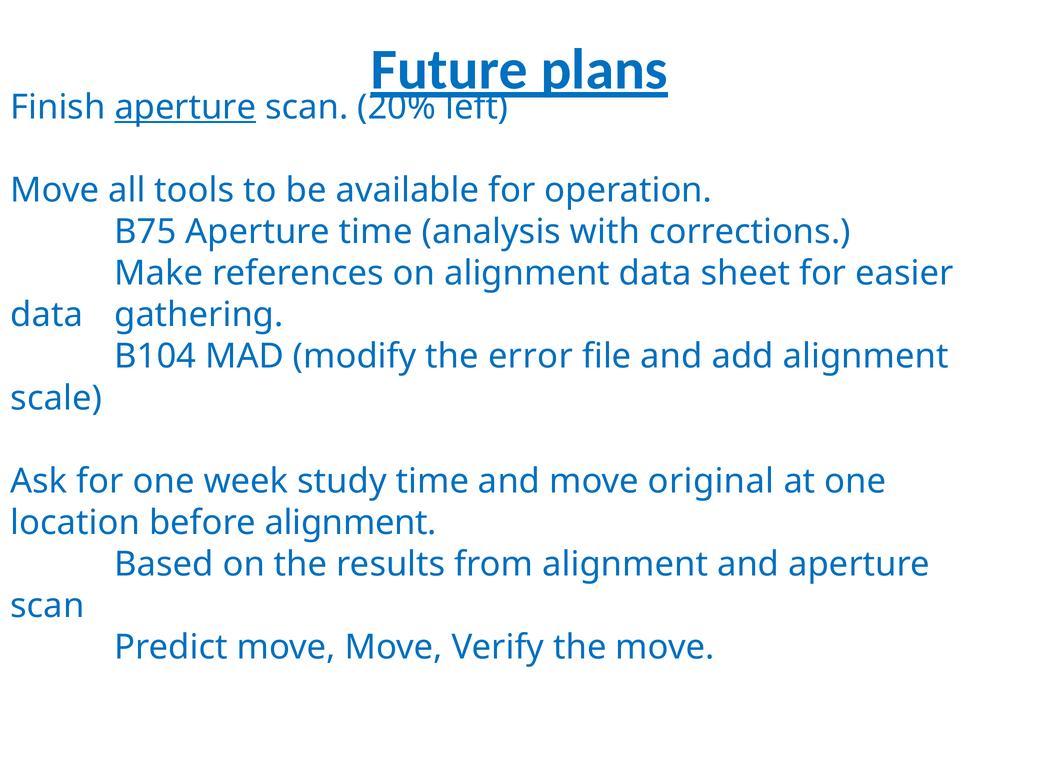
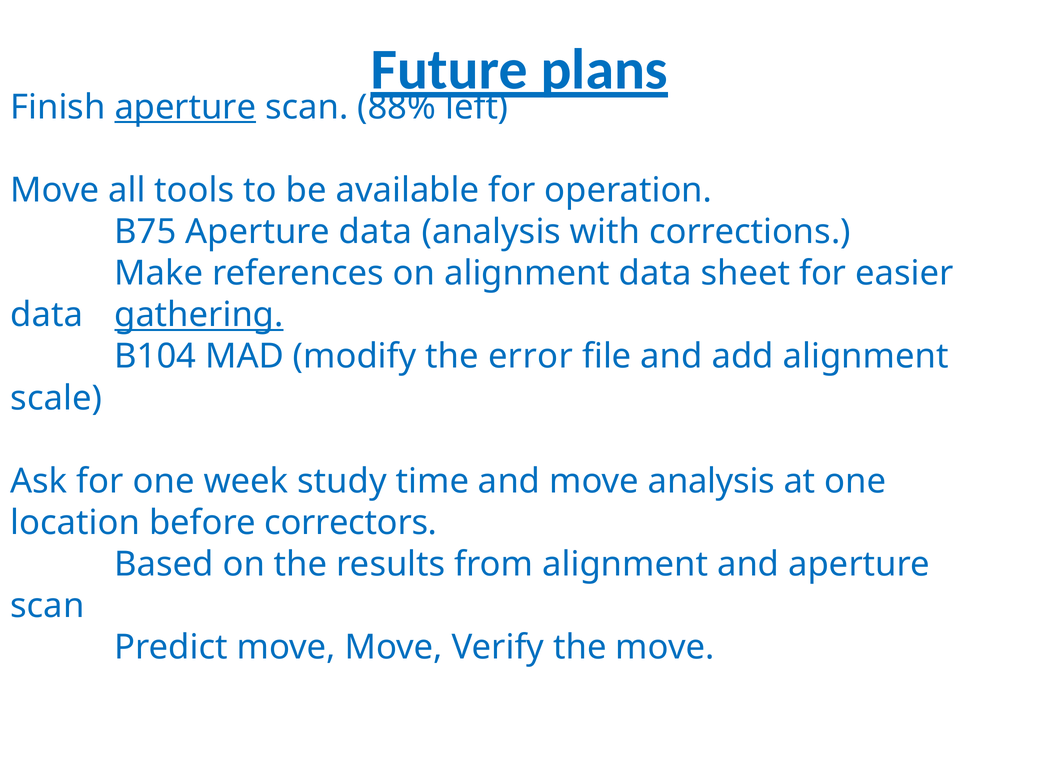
20%: 20% -> 88%
Aperture time: time -> data
gathering underline: none -> present
move original: original -> analysis
before alignment: alignment -> correctors
